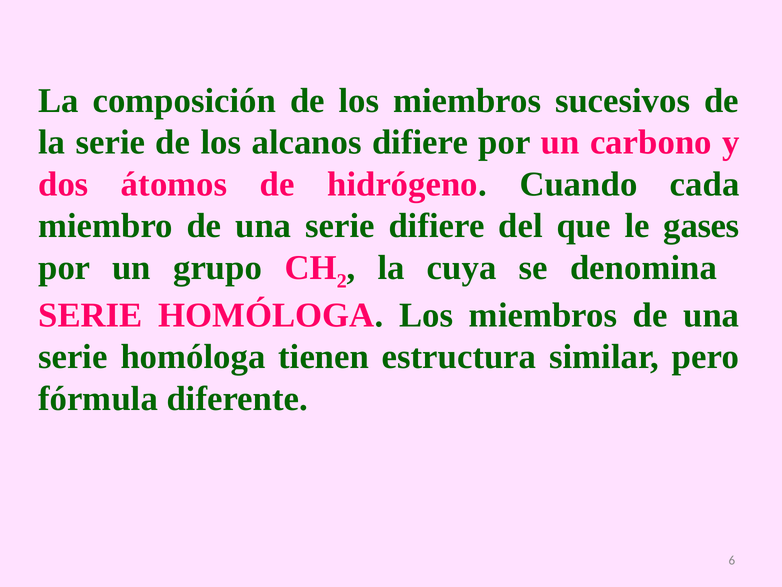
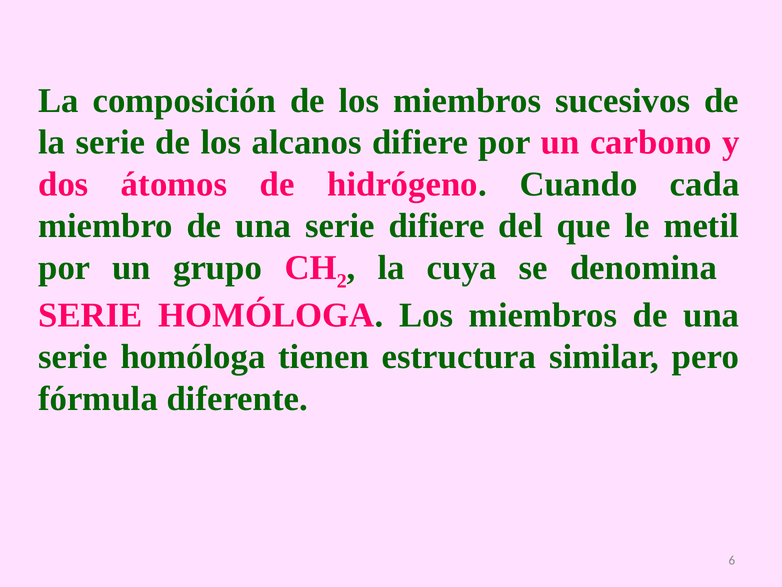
gases: gases -> metil
